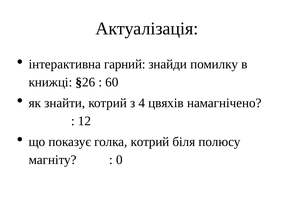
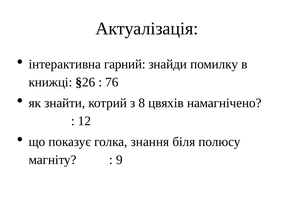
60: 60 -> 76
4: 4 -> 8
голка котрий: котрий -> знання
0: 0 -> 9
